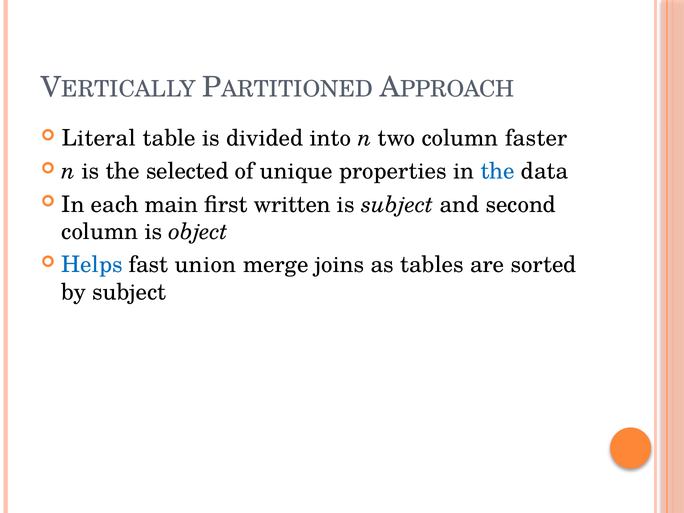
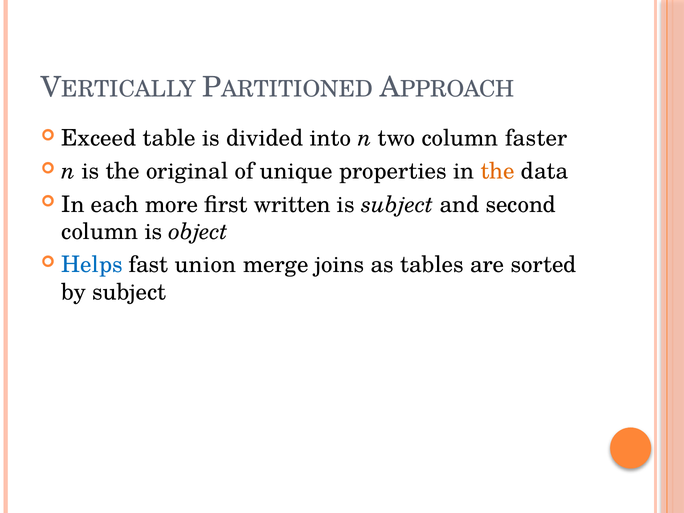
Literal: Literal -> Exceed
selected: selected -> original
the at (498, 171) colour: blue -> orange
main: main -> more
